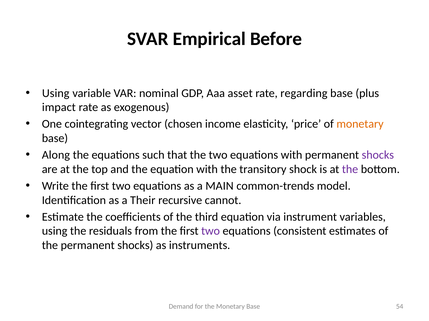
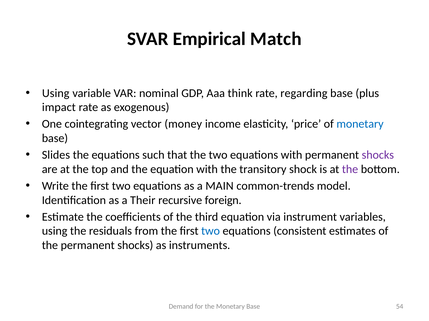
Before: Before -> Match
asset: asset -> think
chosen: chosen -> money
monetary at (360, 124) colour: orange -> blue
Along: Along -> Slides
cannot: cannot -> foreign
two at (211, 232) colour: purple -> blue
